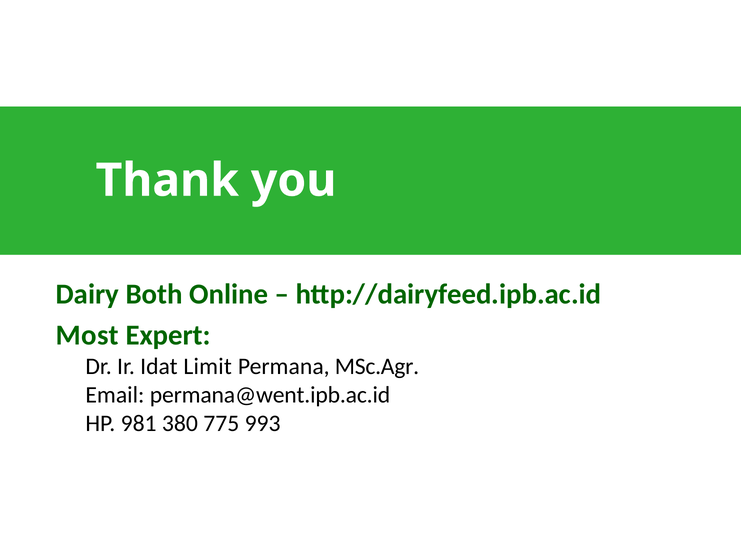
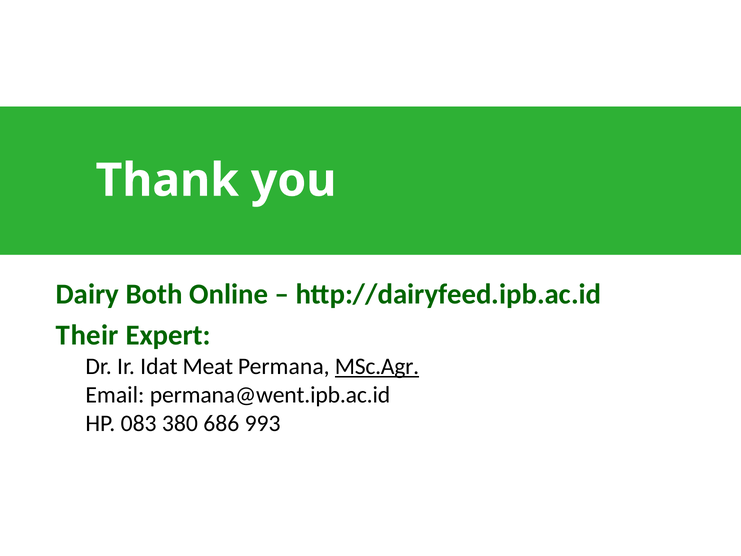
Most: Most -> Their
Limit: Limit -> Meat
MSc.Agr underline: none -> present
981: 981 -> 083
775: 775 -> 686
